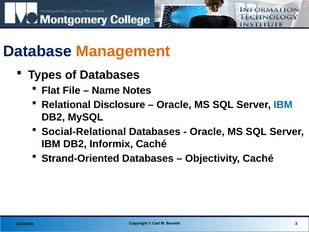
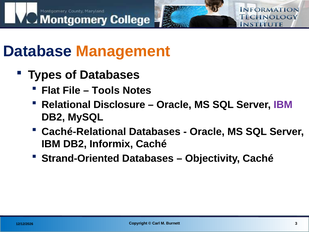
Name: Name -> Tools
IBM at (283, 105) colour: blue -> purple
Social-Relational: Social-Relational -> Caché-Relational
